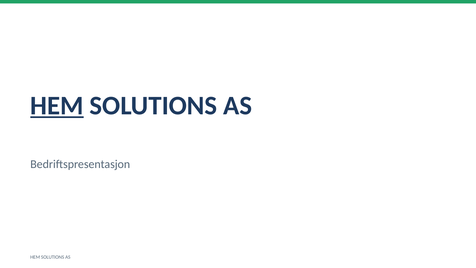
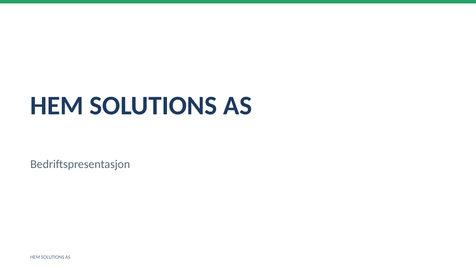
HEM at (57, 106) underline: present -> none
